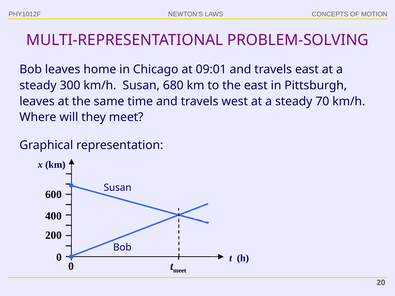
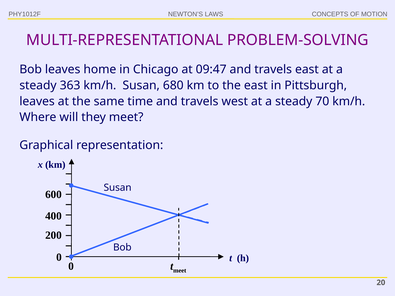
09:01: 09:01 -> 09:47
300: 300 -> 363
